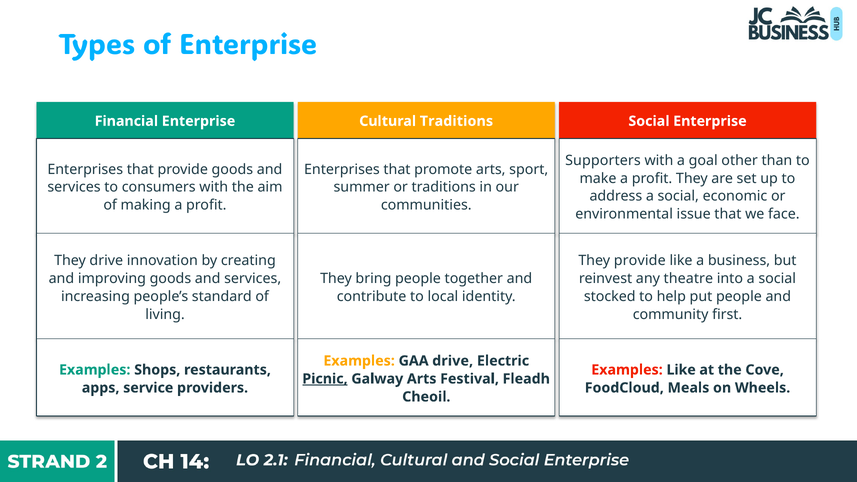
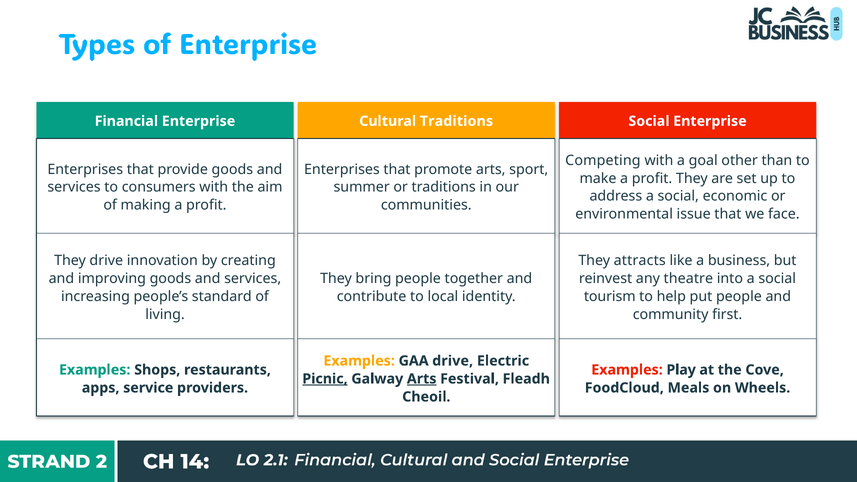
Supporters: Supporters -> Competing
They provide: provide -> attracts
stocked: stocked -> tourism
Examples Like: Like -> Play
Arts at (422, 379) underline: none -> present
